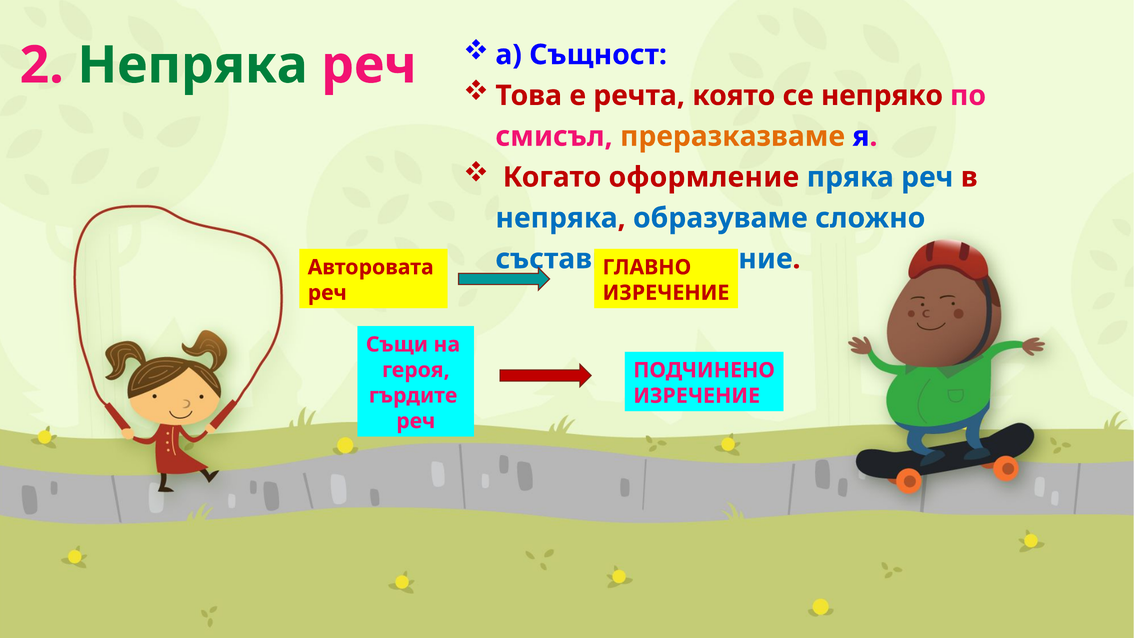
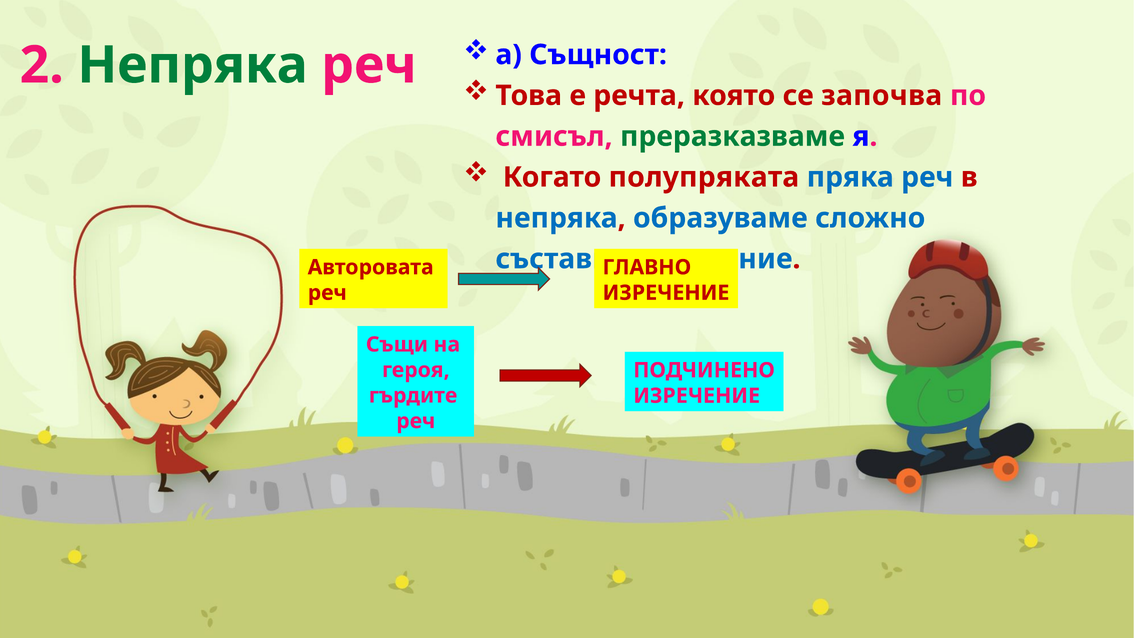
непряко: непряко -> започва
преразказваме colour: orange -> green
оформление: оформление -> полупряката
